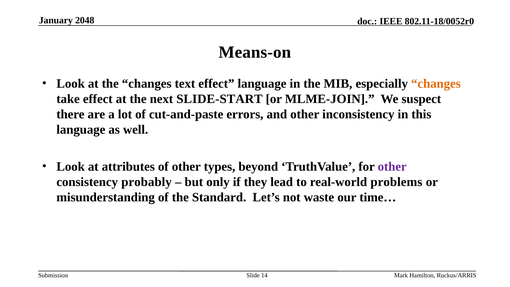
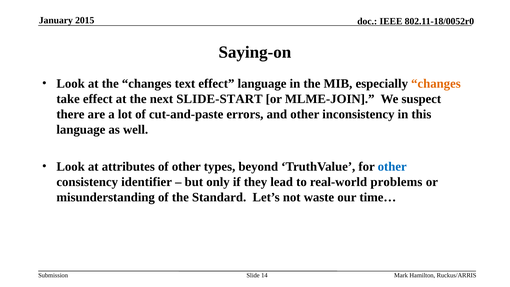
2048: 2048 -> 2015
Means-on: Means-on -> Saying-on
other at (392, 167) colour: purple -> blue
probably: probably -> identifier
